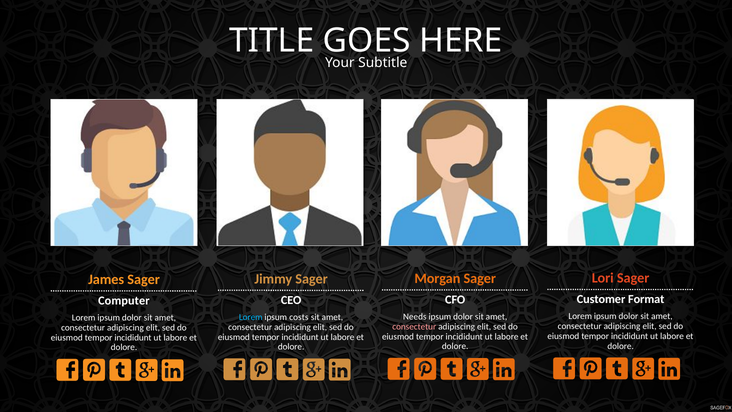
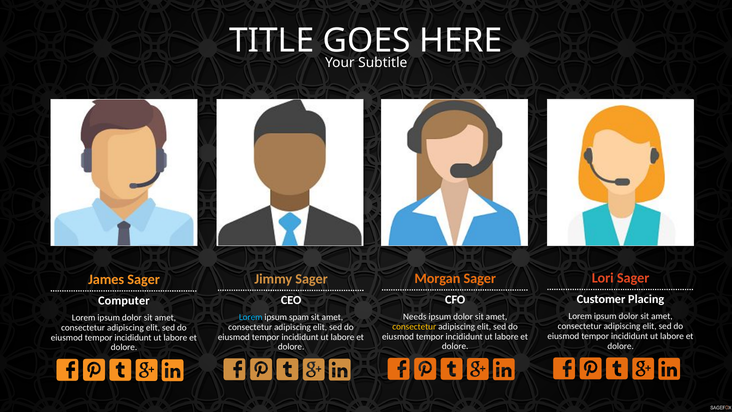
Format: Format -> Placing
costs: costs -> spam
consectetur at (414, 326) colour: pink -> yellow
